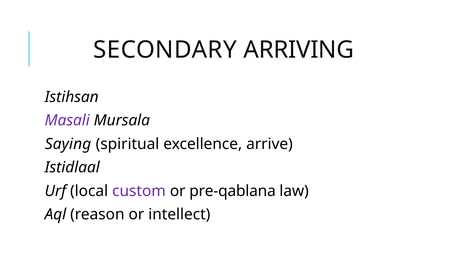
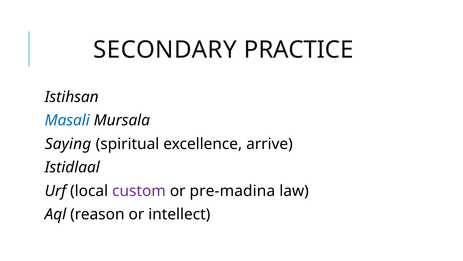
ARRIVING: ARRIVING -> PRACTICE
Masali colour: purple -> blue
pre-qablana: pre-qablana -> pre-madina
